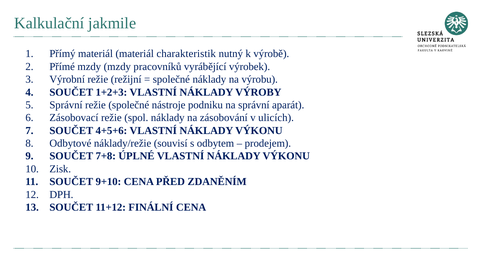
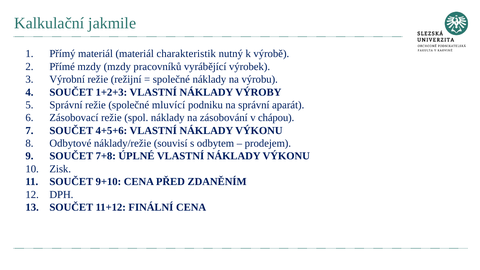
nástroje: nástroje -> mluvící
ulicích: ulicích -> chápou
